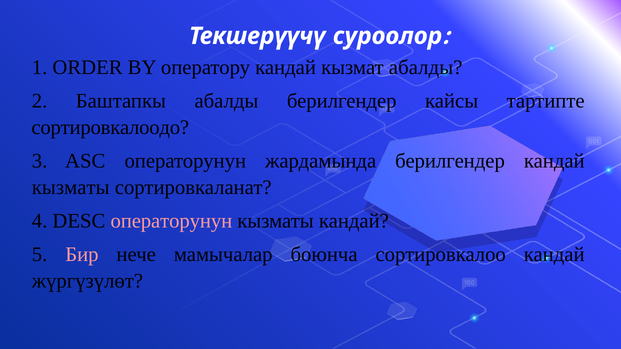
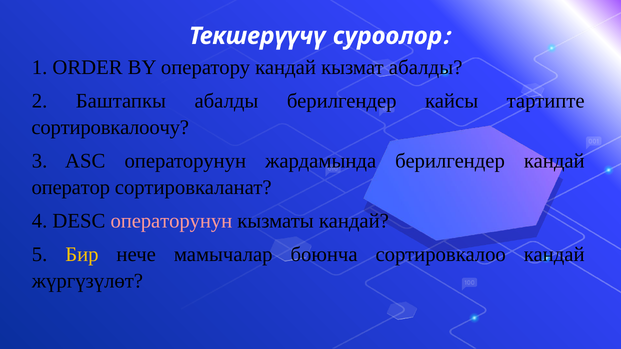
сортировкалоодо: сортировкалоодо -> сортировкалоочу
кызматы at (71, 188): кызматы -> оператор
Бир colour: pink -> yellow
